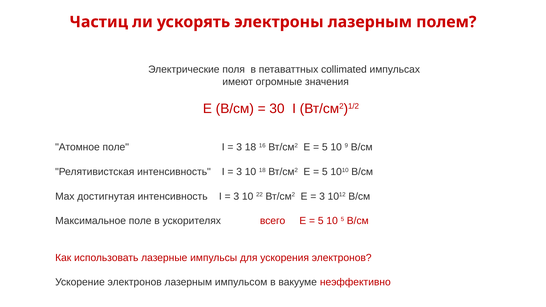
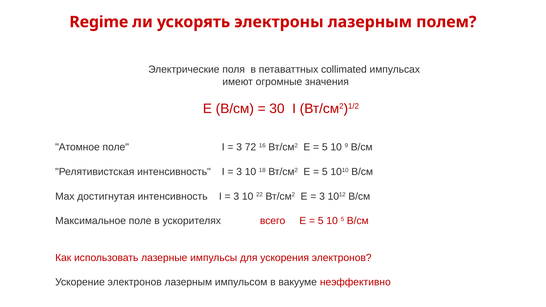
Частиц: Частиц -> Regime
3 18: 18 -> 72
